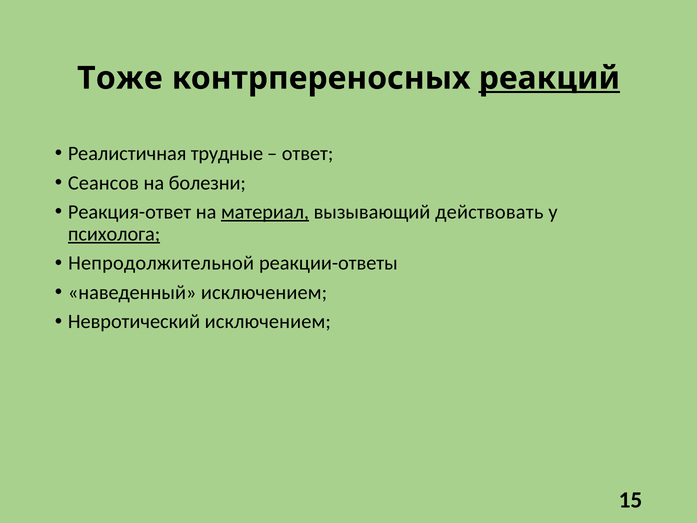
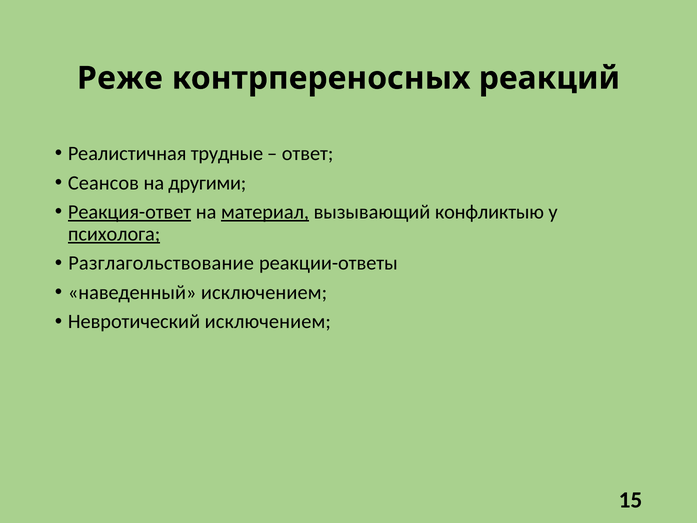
Тоже: Тоже -> Реже
реакций underline: present -> none
болезни: болезни -> другими
Реакция-ответ underline: none -> present
действовать: действовать -> конфликтыю
Непродолжительной: Непродолжительной -> Разглагольствование
